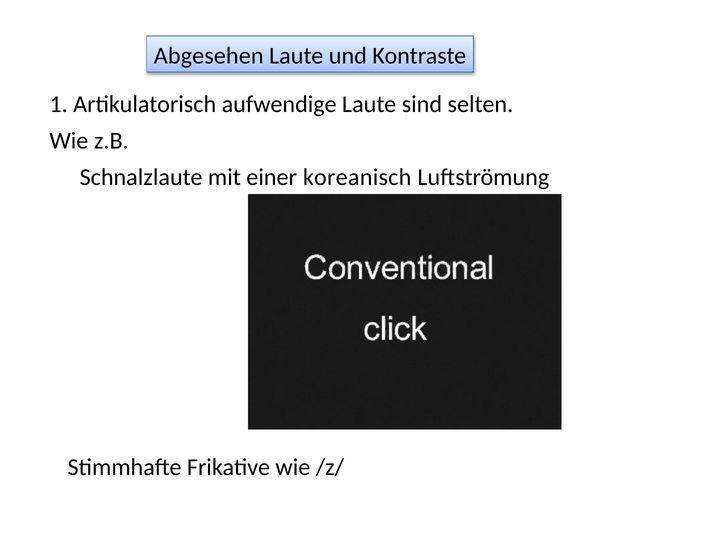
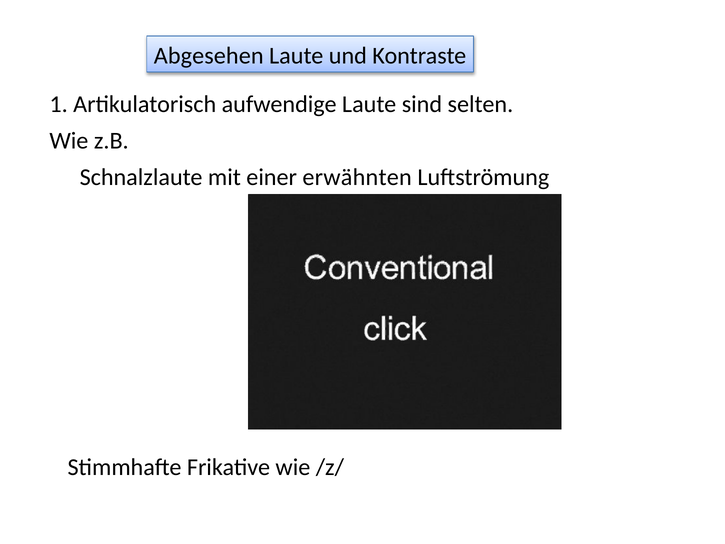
koreanisch: koreanisch -> erwähnten
